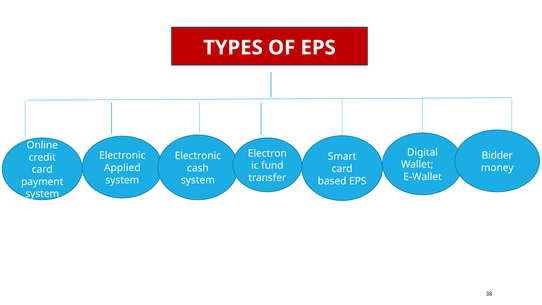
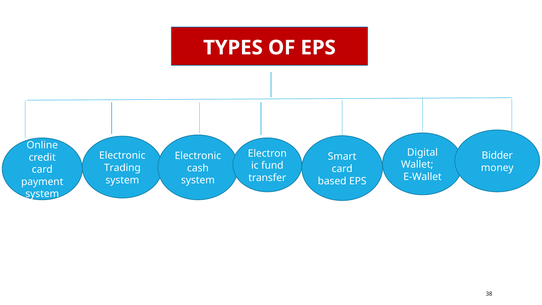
Applied: Applied -> Trading
